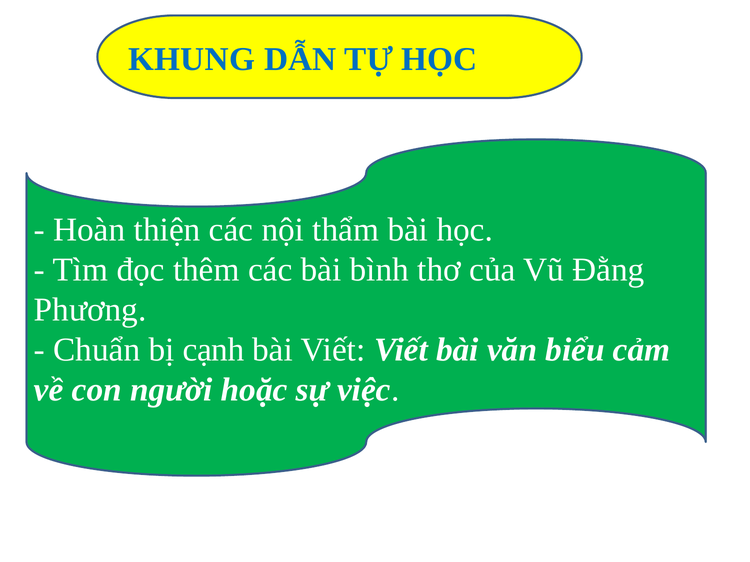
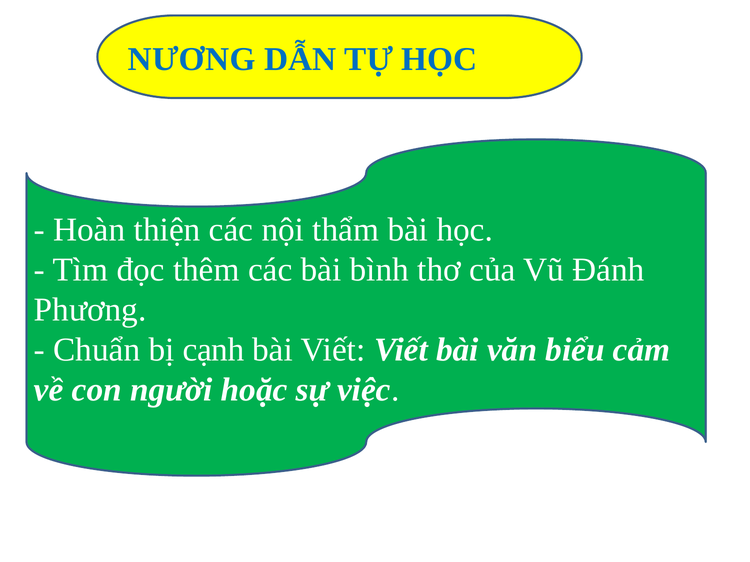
KHUNG: KHUNG -> NƯƠNG
Đằng: Đằng -> Đánh
